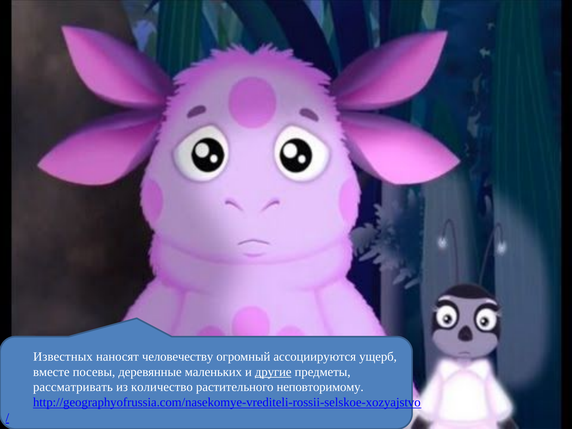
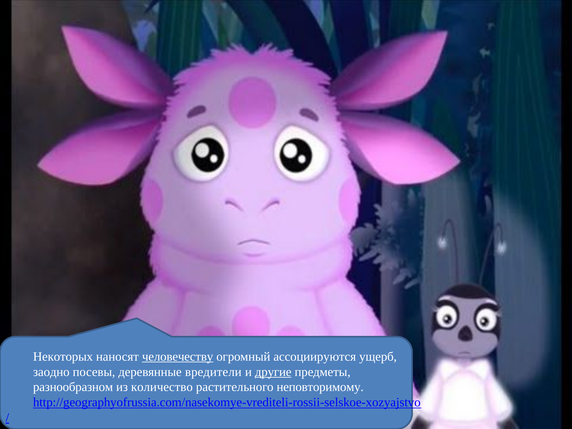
Известных: Известных -> Некоторых
человечеству underline: none -> present
вместе: вместе -> заодно
маленьких: маленьких -> вредители
рассматривать: рассматривать -> разнообразном
